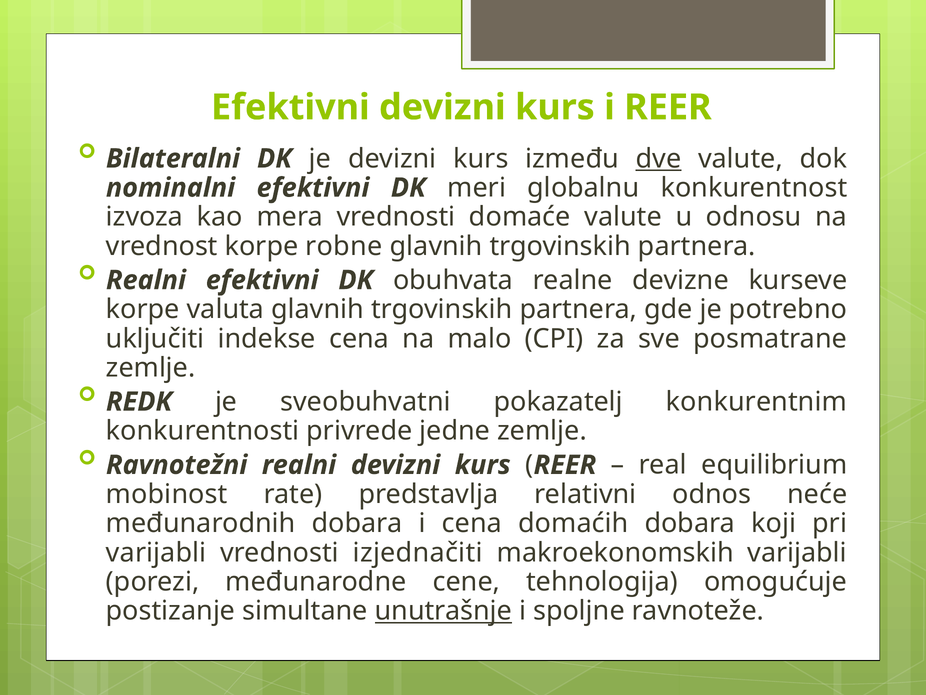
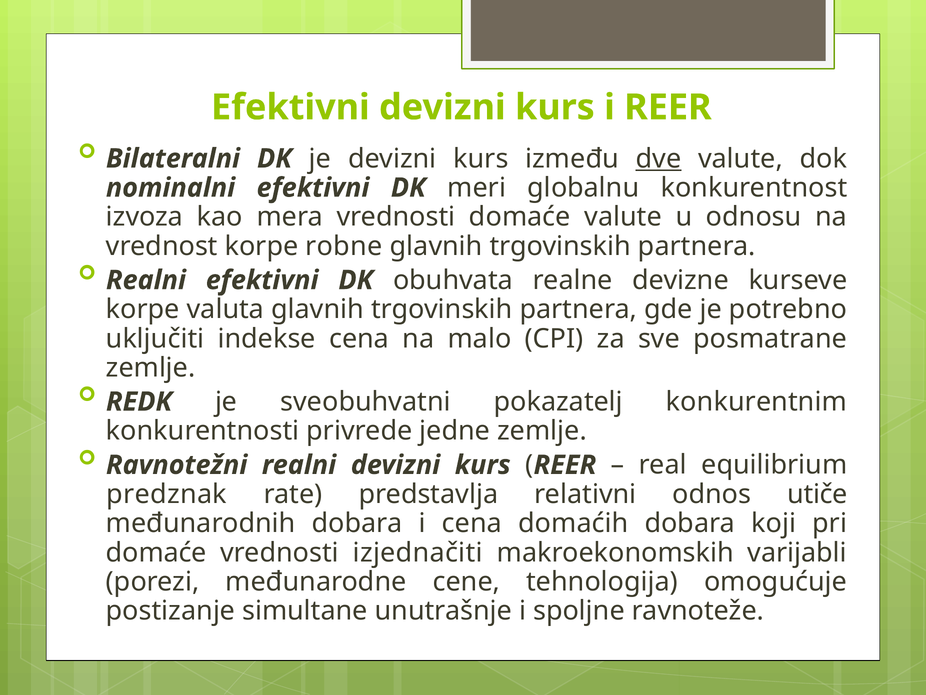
mobinost: mobinost -> predznak
neće: neće -> utiče
varijabli at (156, 552): varijabli -> domaće
unutrašnje underline: present -> none
